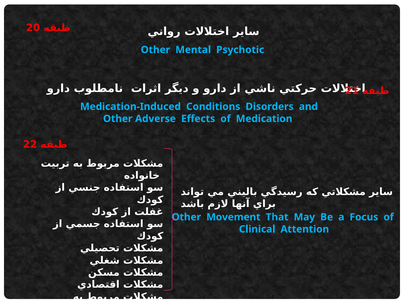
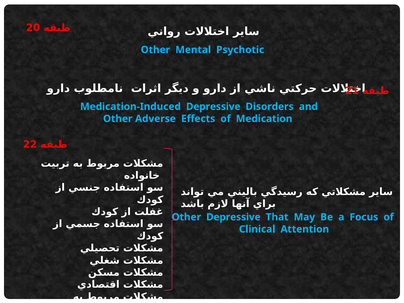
Medication-Induced Conditions: Conditions -> Depressive
Other Movement: Movement -> Depressive
